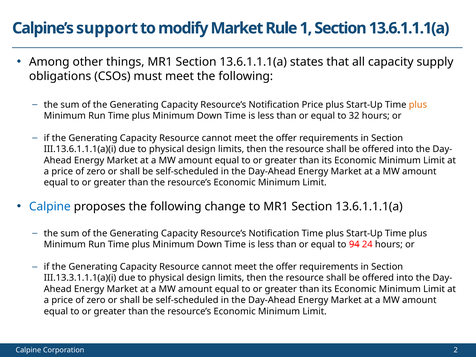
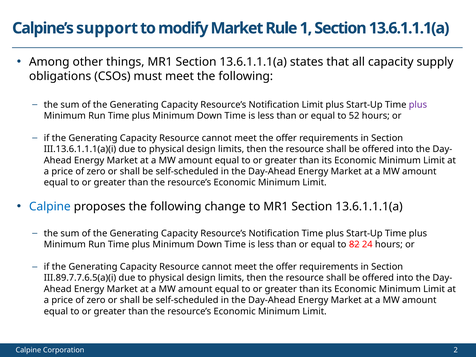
Notification Price: Price -> Limit
plus at (418, 105) colour: orange -> purple
32: 32 -> 52
94: 94 -> 82
III.13.3.1.1.1(a)(i: III.13.3.1.1.1(a)(i -> III.89.7.7.6.5(a)(i
